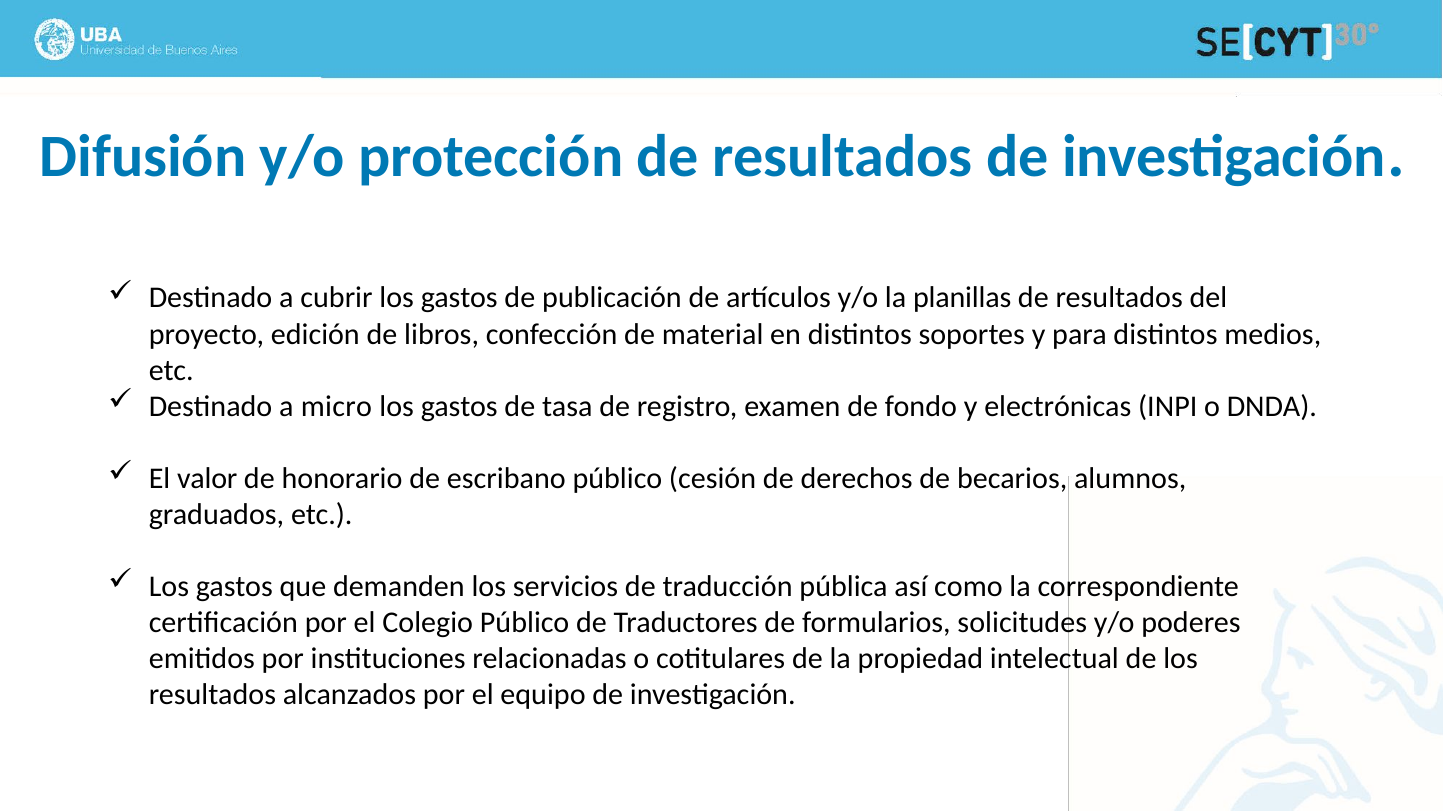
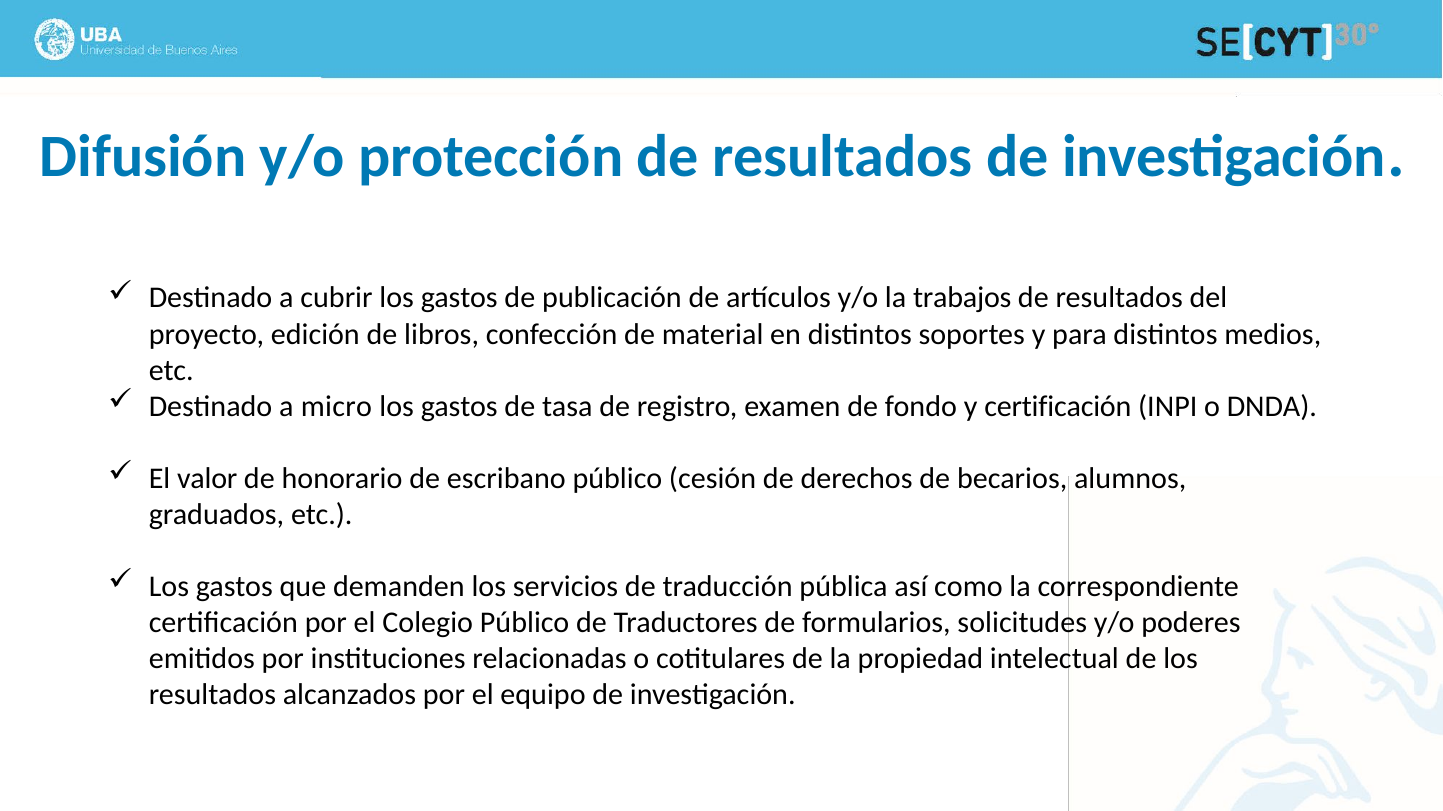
planillas: planillas -> trabajos
y electrónicas: electrónicas -> certificación
